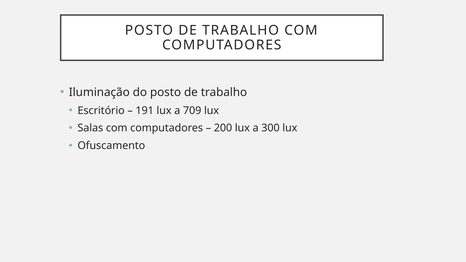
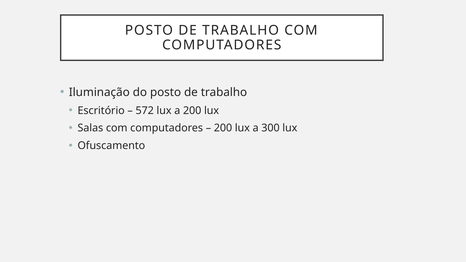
191: 191 -> 572
a 709: 709 -> 200
